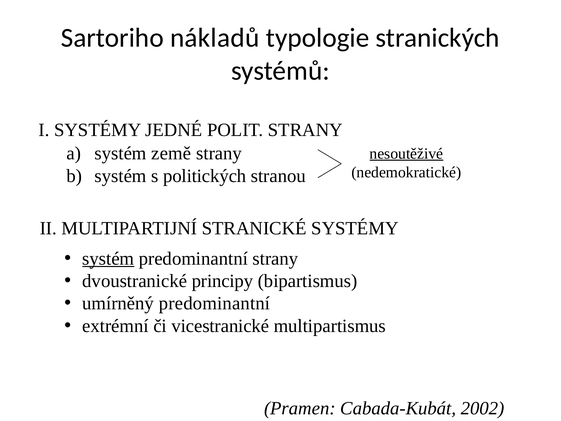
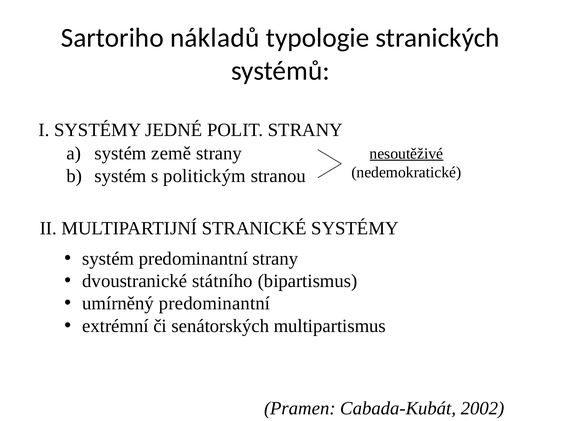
politických: politických -> politickým
systém at (108, 258) underline: present -> none
principy: principy -> státního
vicestranické: vicestranické -> senátorských
